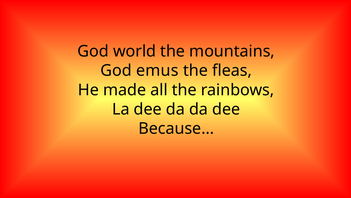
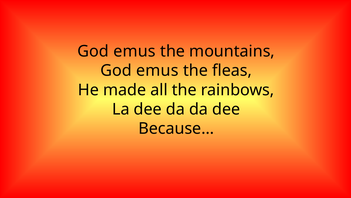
world at (135, 51): world -> emus
